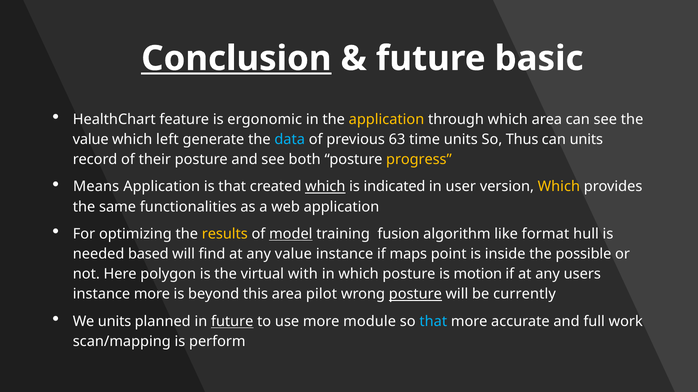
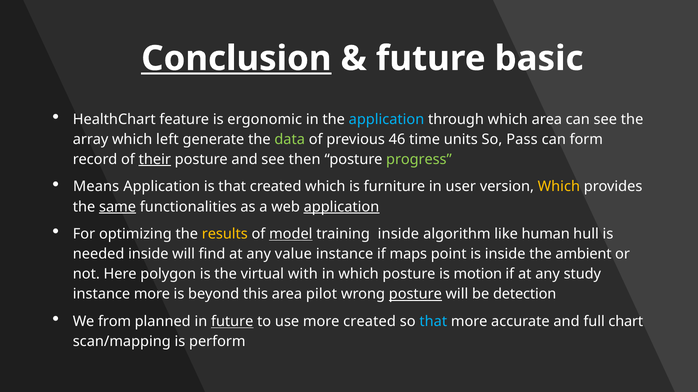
application at (387, 119) colour: yellow -> light blue
value at (91, 140): value -> array
data colour: light blue -> light green
63: 63 -> 46
Thus: Thus -> Pass
can units: units -> form
their underline: none -> present
both: both -> then
progress colour: yellow -> light green
which at (325, 187) underline: present -> none
indicated: indicated -> furniture
same underline: none -> present
application at (341, 207) underline: none -> present
training fusion: fusion -> inside
format: format -> human
needed based: based -> inside
possible: possible -> ambient
users: users -> study
currently: currently -> detection
We units: units -> from
more module: module -> created
work: work -> chart
